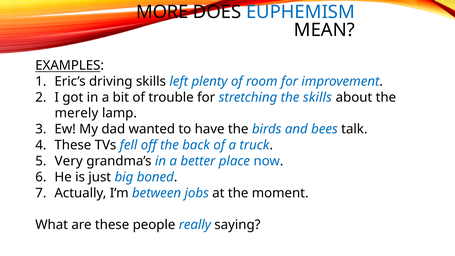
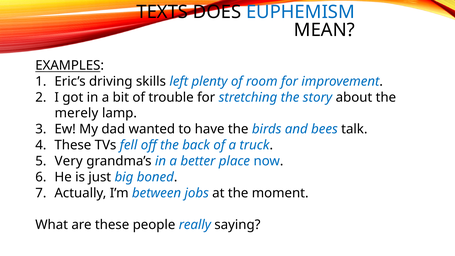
MORE: MORE -> TEXTS
the skills: skills -> story
